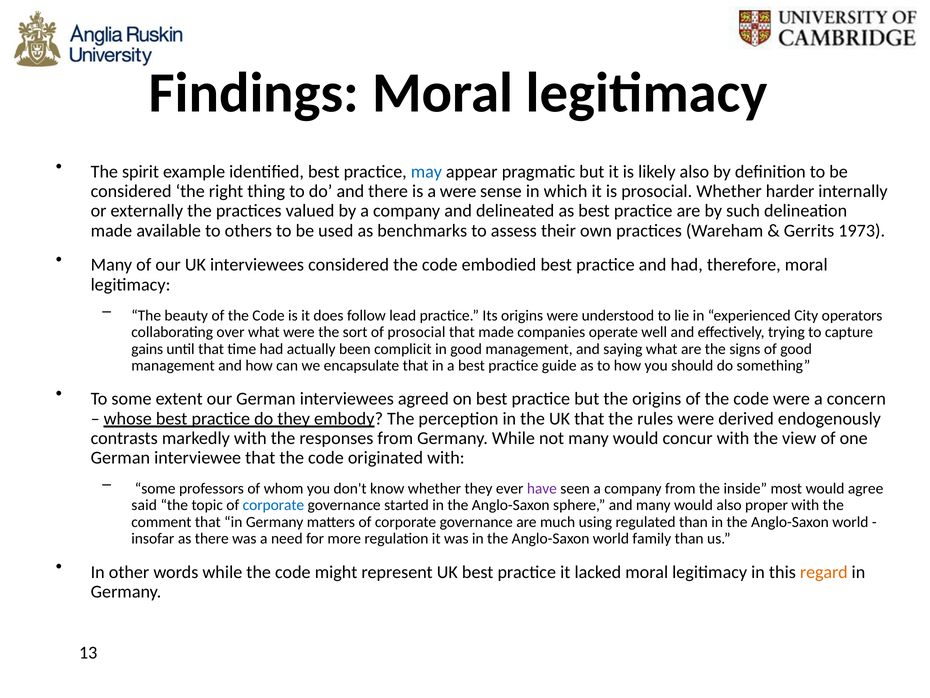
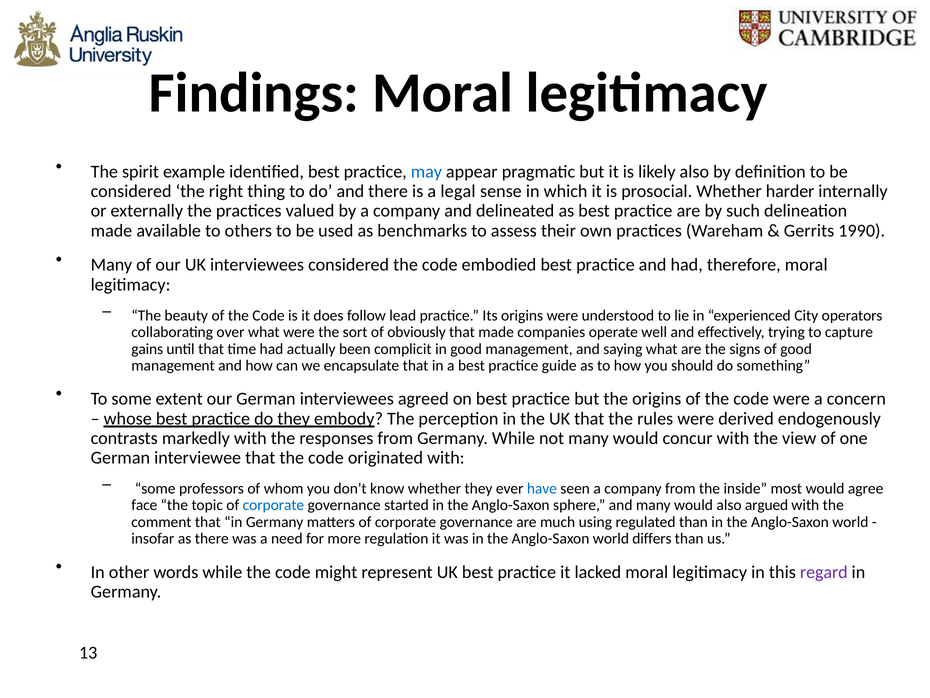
a were: were -> legal
1973: 1973 -> 1990
of prosocial: prosocial -> obviously
have colour: purple -> blue
said: said -> face
proper: proper -> argued
family: family -> differs
regard colour: orange -> purple
